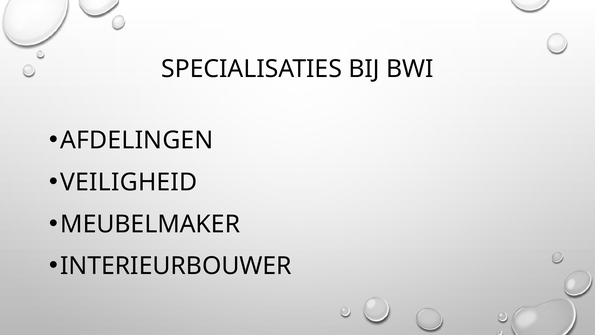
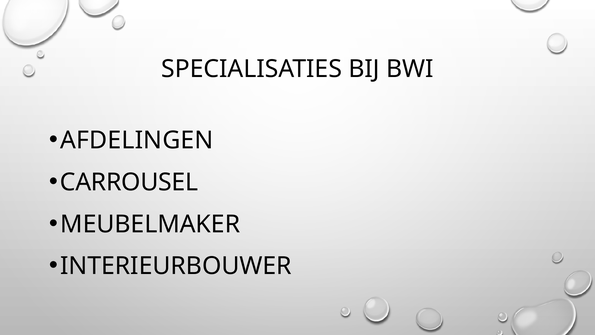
VEILIGHEID: VEILIGHEID -> CARROUSEL
